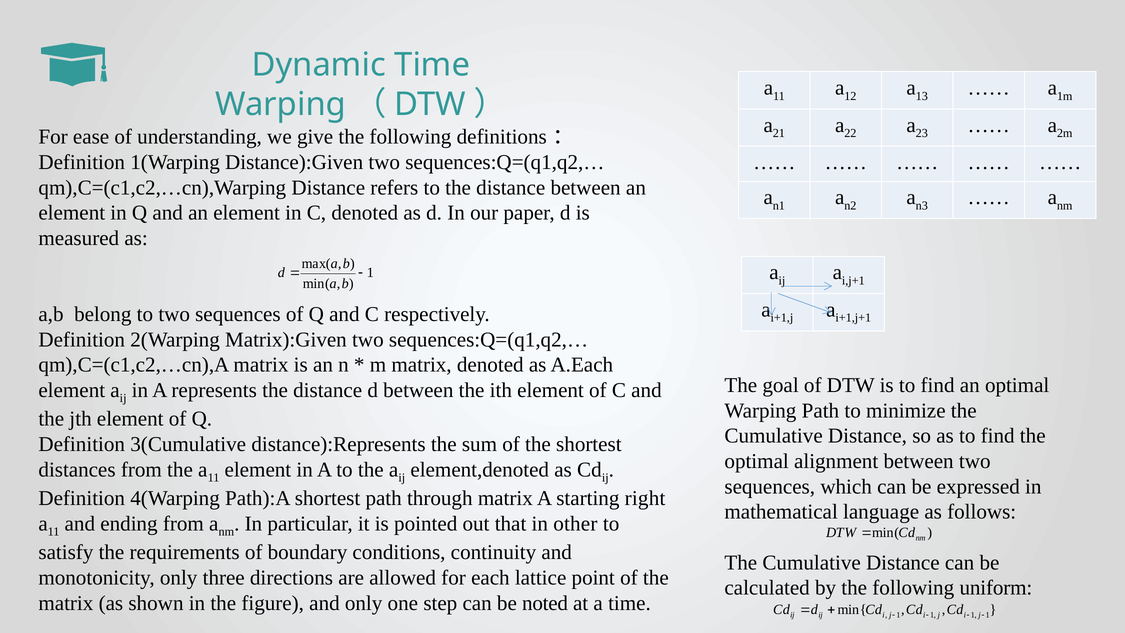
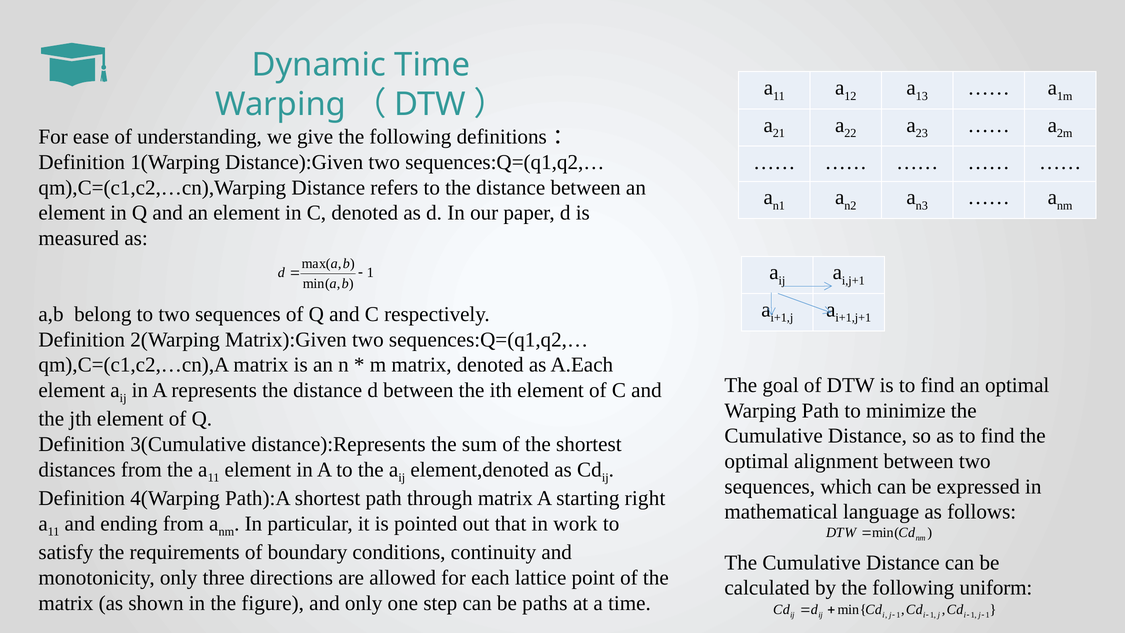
other: other -> work
noted: noted -> paths
